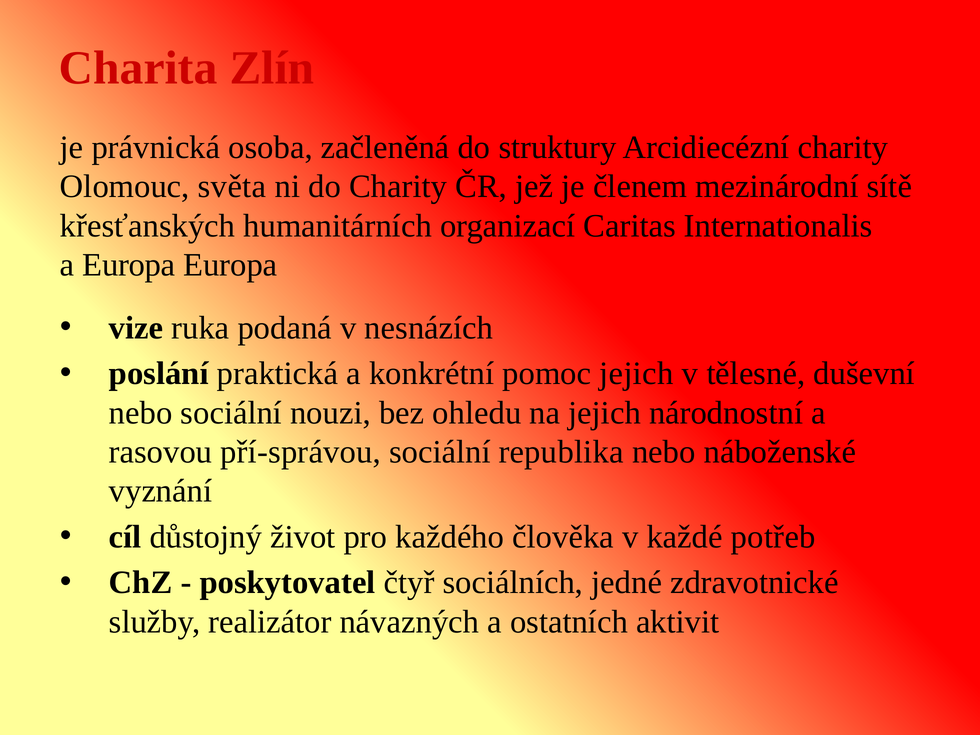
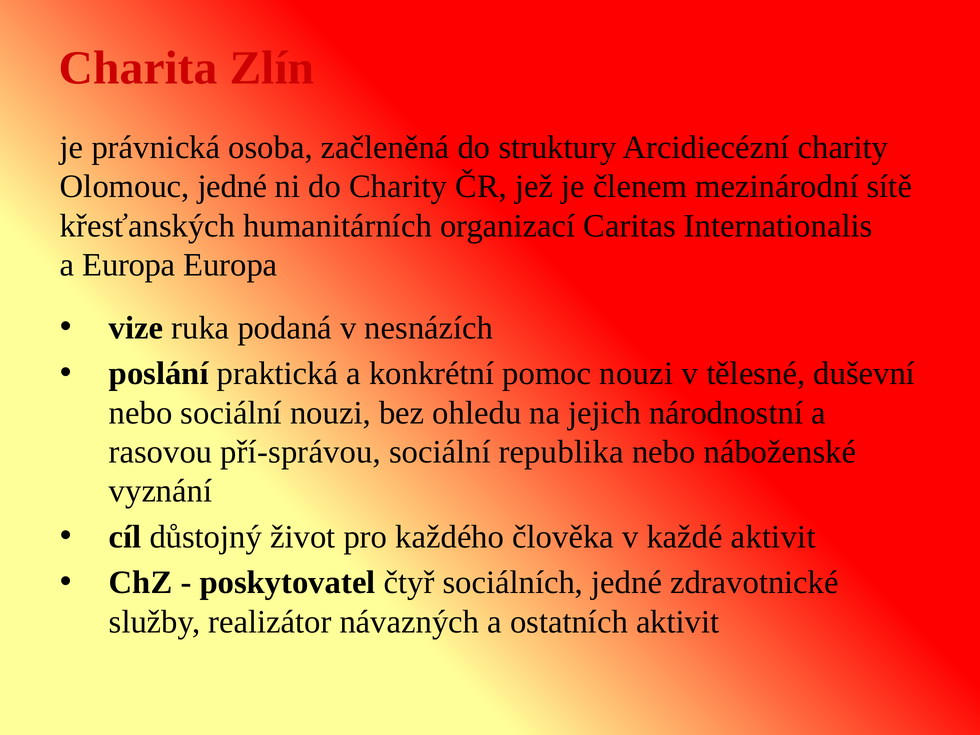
Olomouc světa: světa -> jedné
pomoc jejich: jejich -> nouzi
každé potřeb: potřeb -> aktivit
